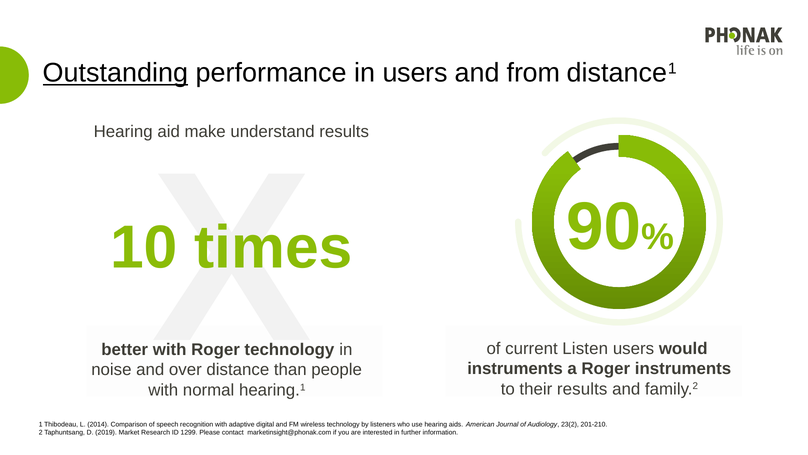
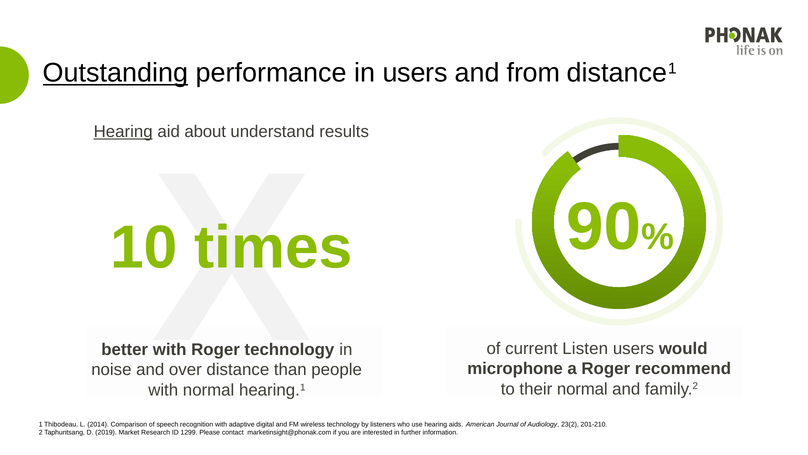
Hearing at (123, 132) underline: none -> present
make: make -> about
instruments at (515, 368): instruments -> microphone
Roger instruments: instruments -> recommend
their results: results -> normal
